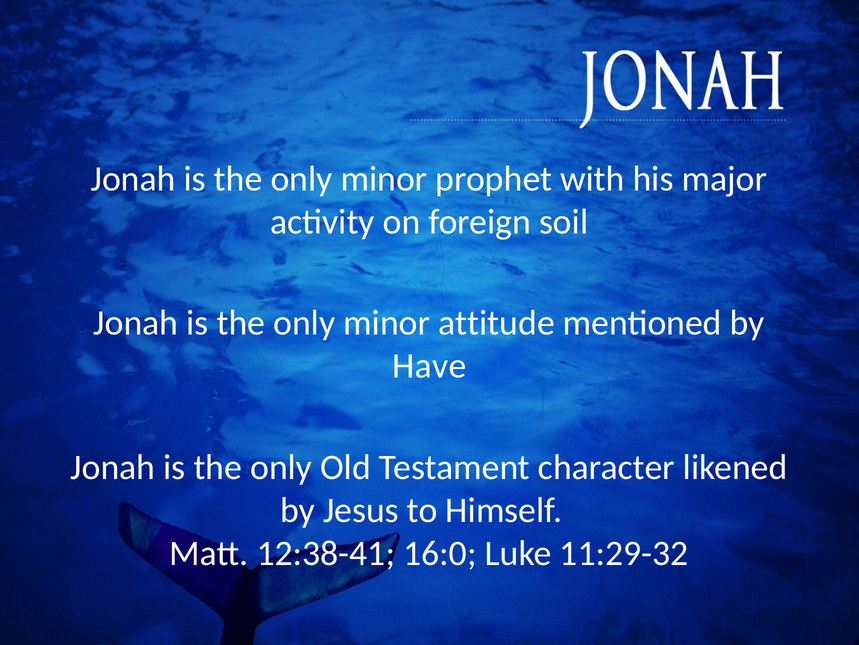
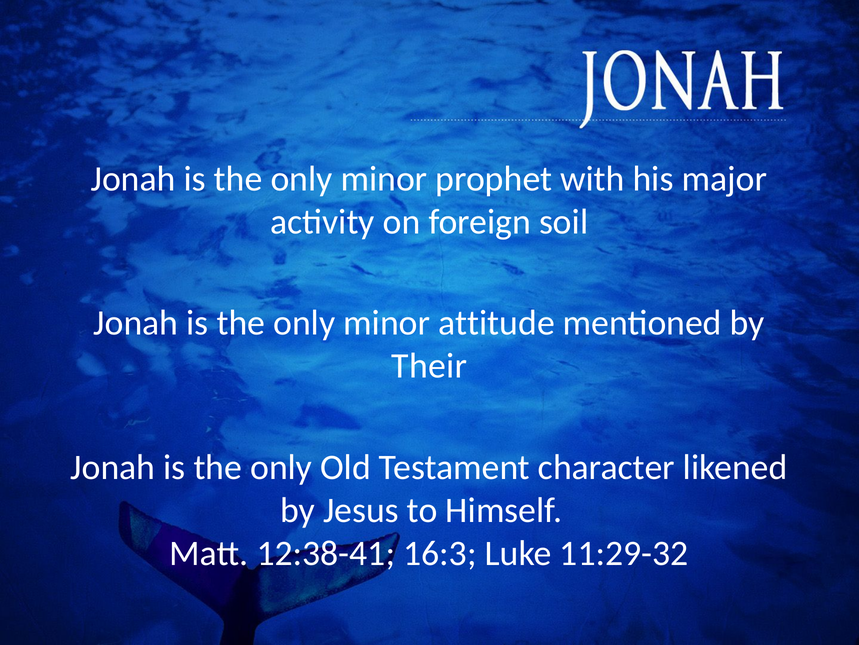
Have: Have -> Their
16:0: 16:0 -> 16:3
